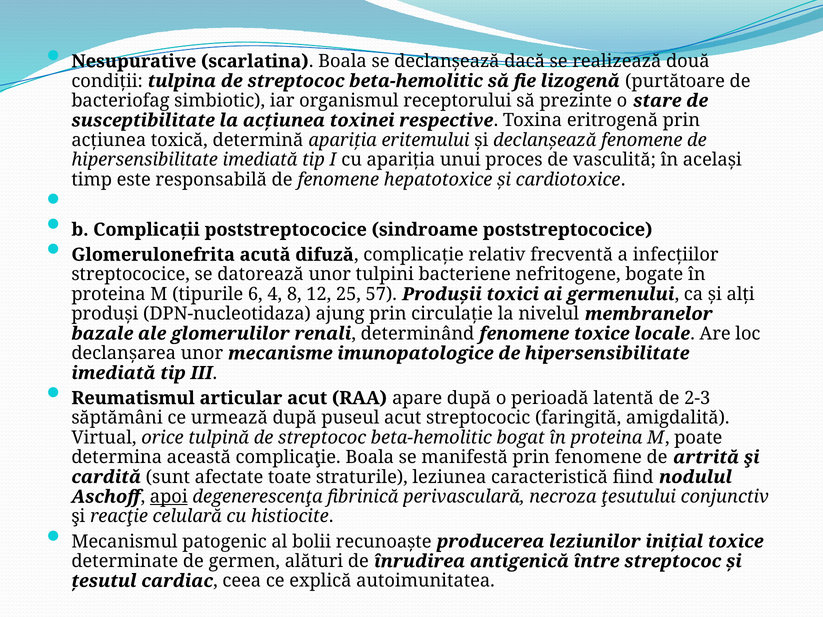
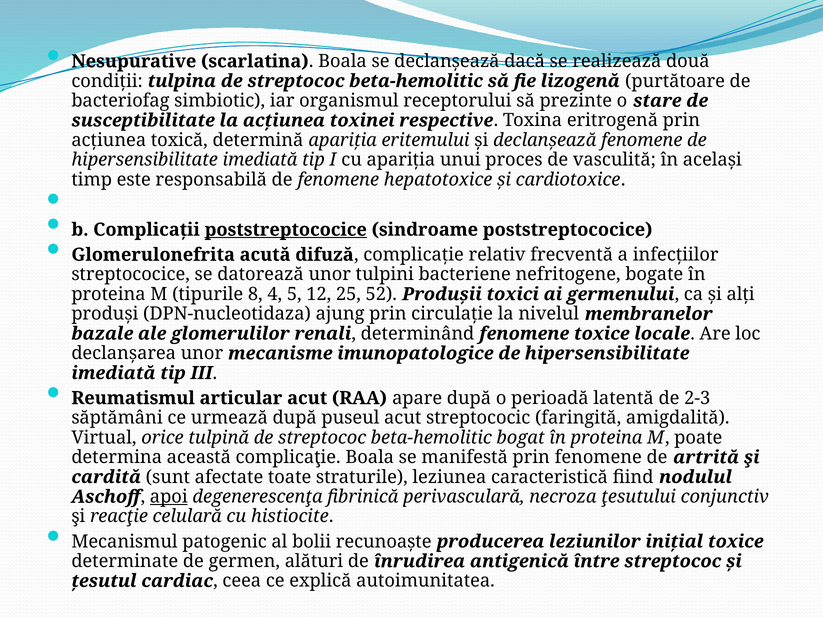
poststreptococice at (286, 230) underline: none -> present
6: 6 -> 8
8: 8 -> 5
57: 57 -> 52
